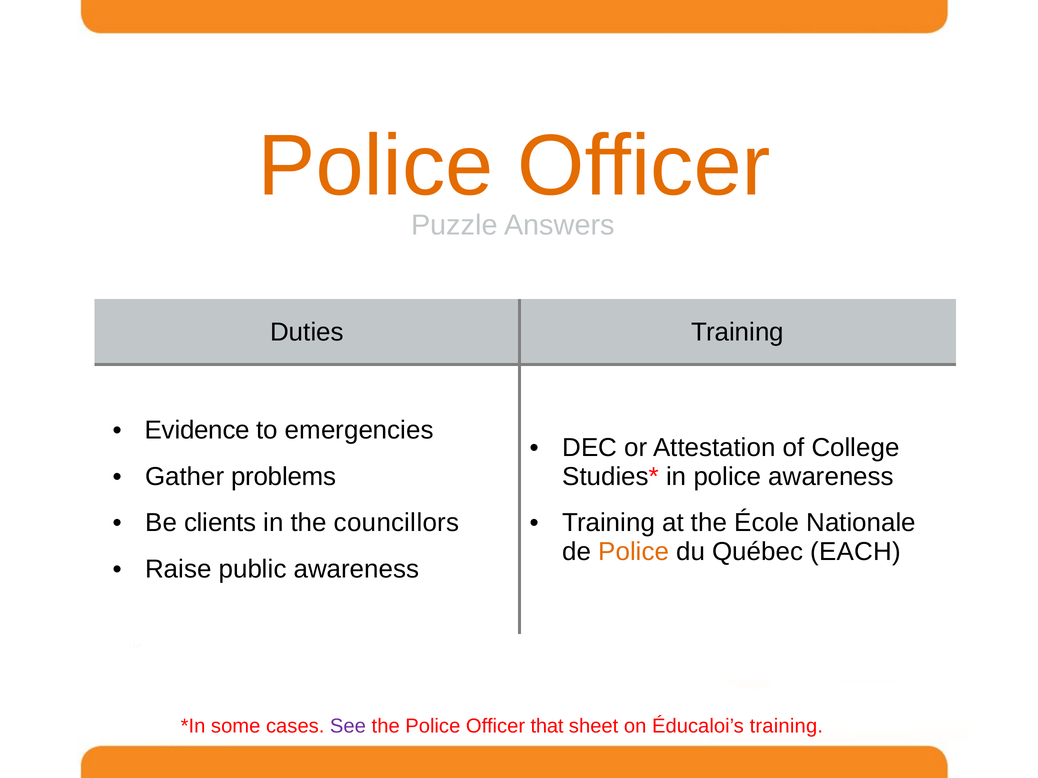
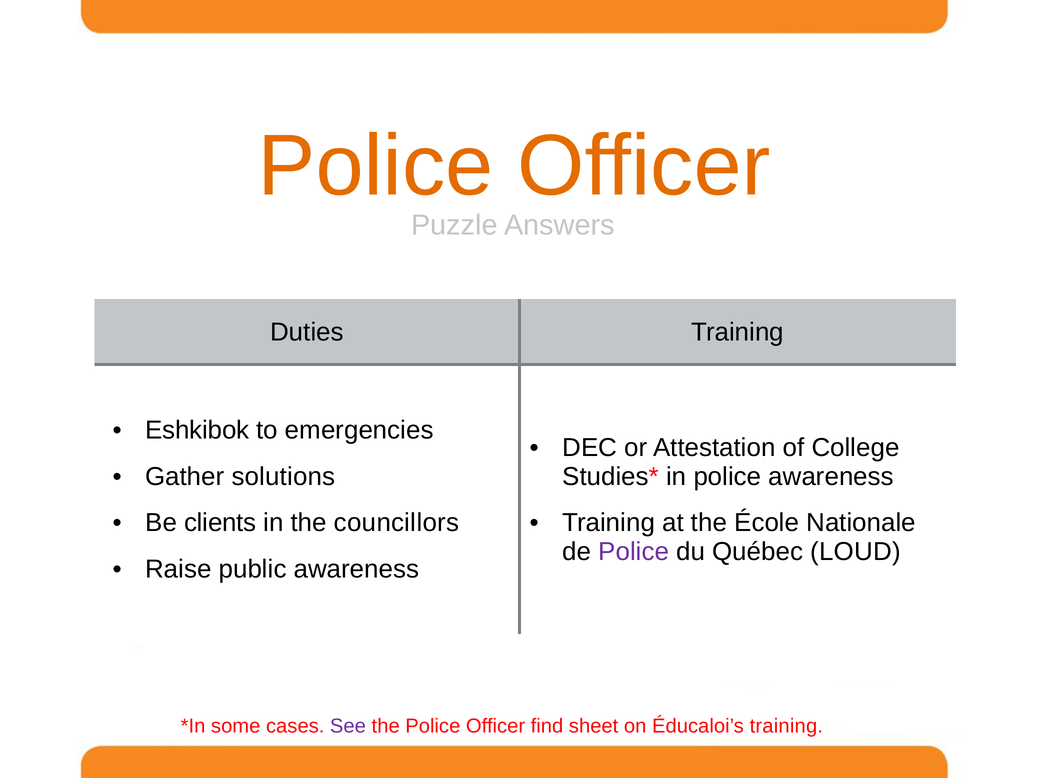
Evidence: Evidence -> Eshkibok
problems: problems -> solutions
Police at (634, 552) colour: orange -> purple
EACH: EACH -> LOUD
that: that -> find
